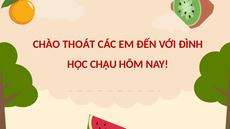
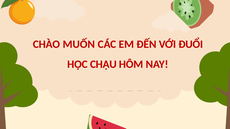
THOÁT: THOÁT -> MUỐN
ĐÌNH: ĐÌNH -> ĐUỔI
